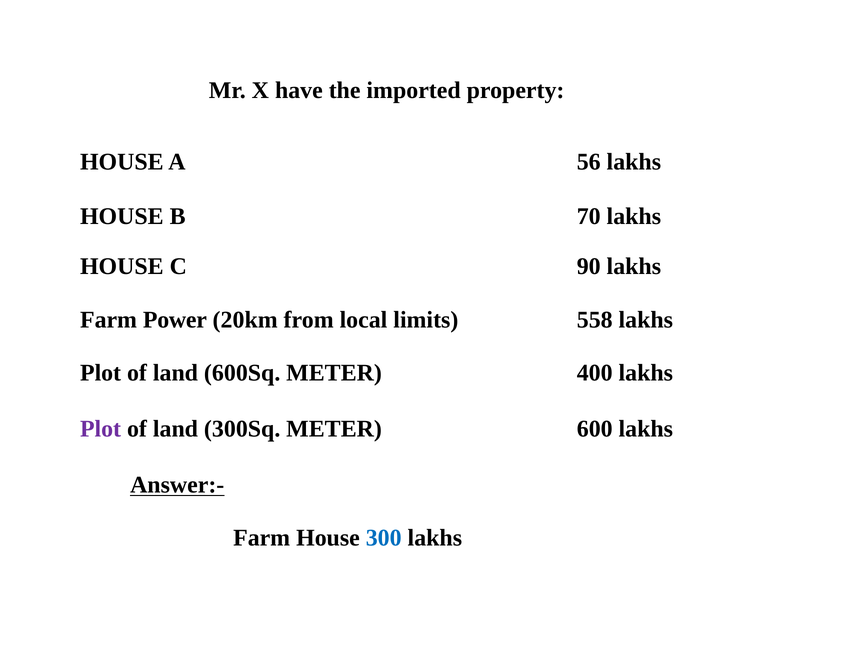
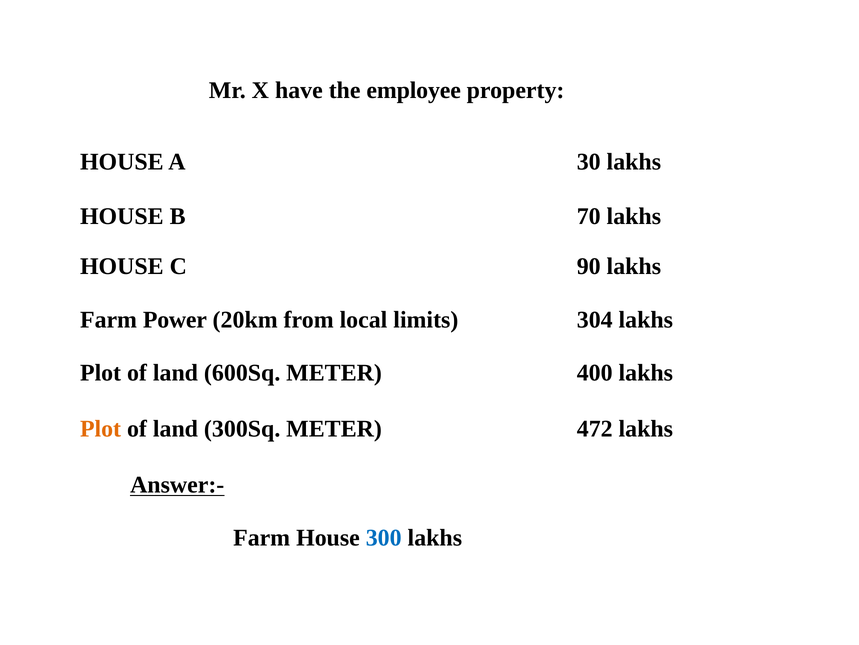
imported: imported -> employee
56: 56 -> 30
558: 558 -> 304
Plot at (101, 428) colour: purple -> orange
600: 600 -> 472
